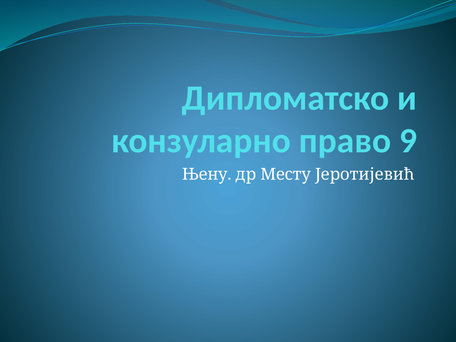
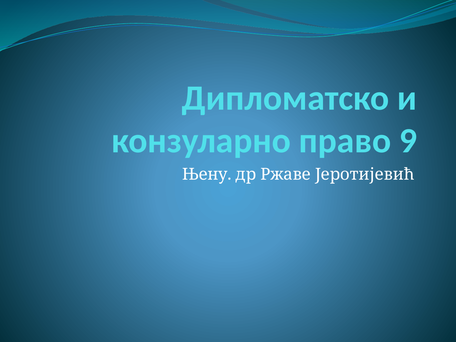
Месту: Месту -> Ржаве
